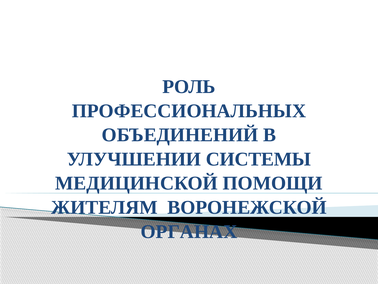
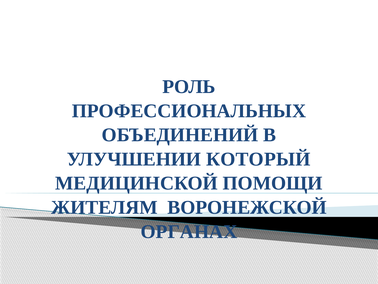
СИСТЕМЫ: СИСТЕМЫ -> КОТОРЫЙ
